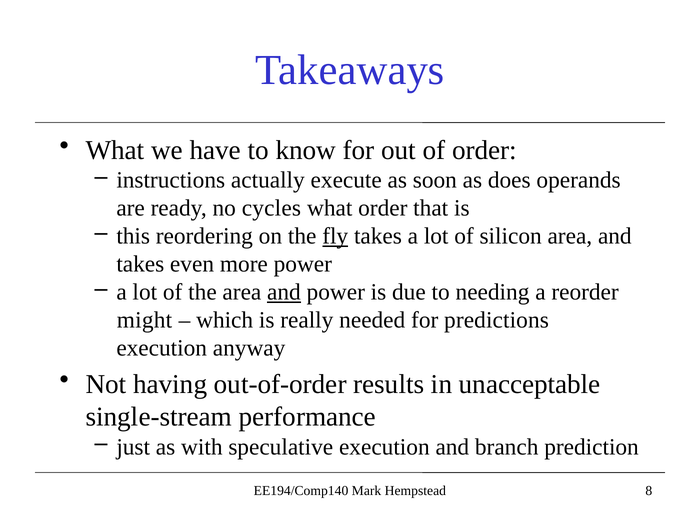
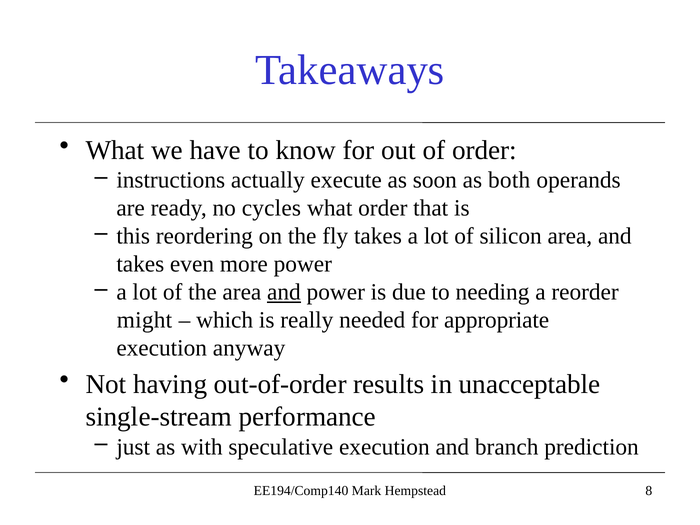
does: does -> both
fly underline: present -> none
predictions: predictions -> appropriate
